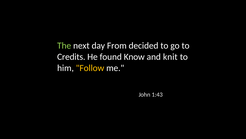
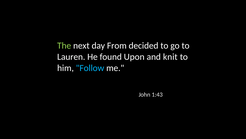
Credits: Credits -> Lauren
Know: Know -> Upon
Follow colour: yellow -> light blue
